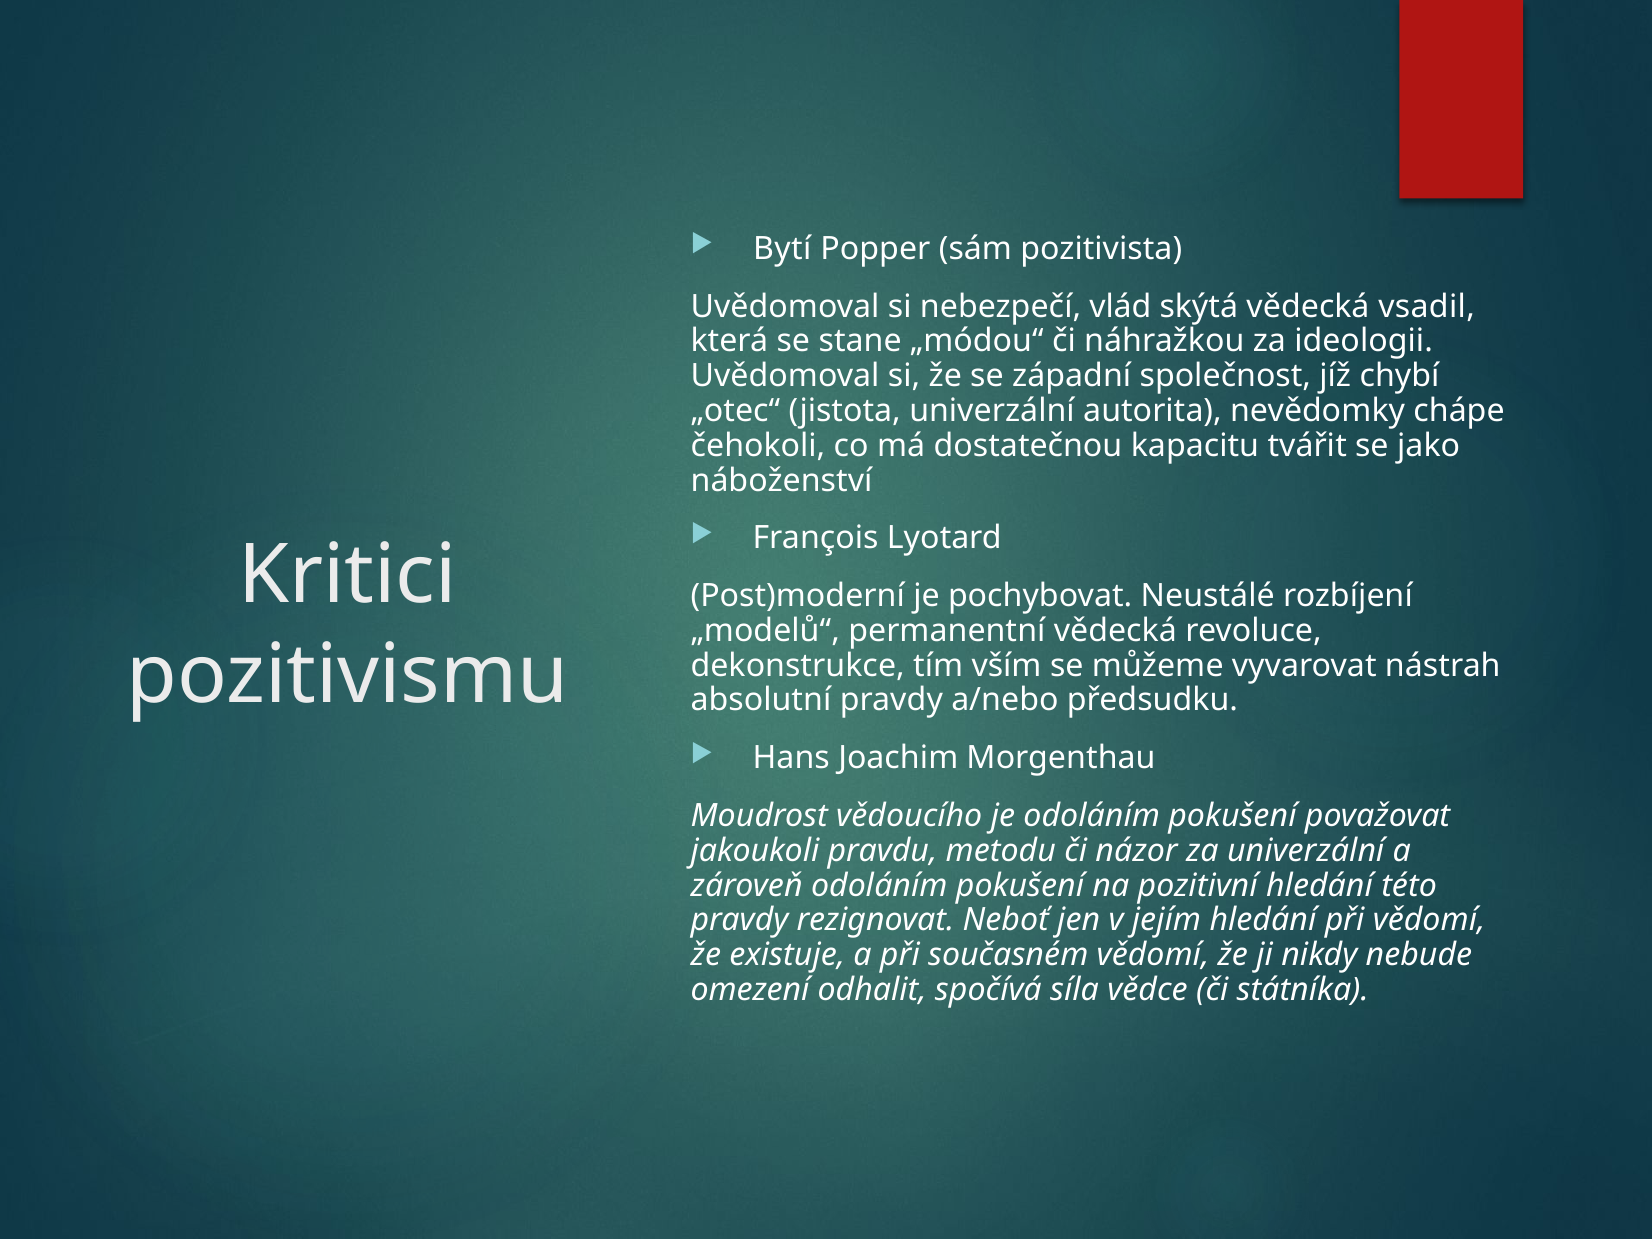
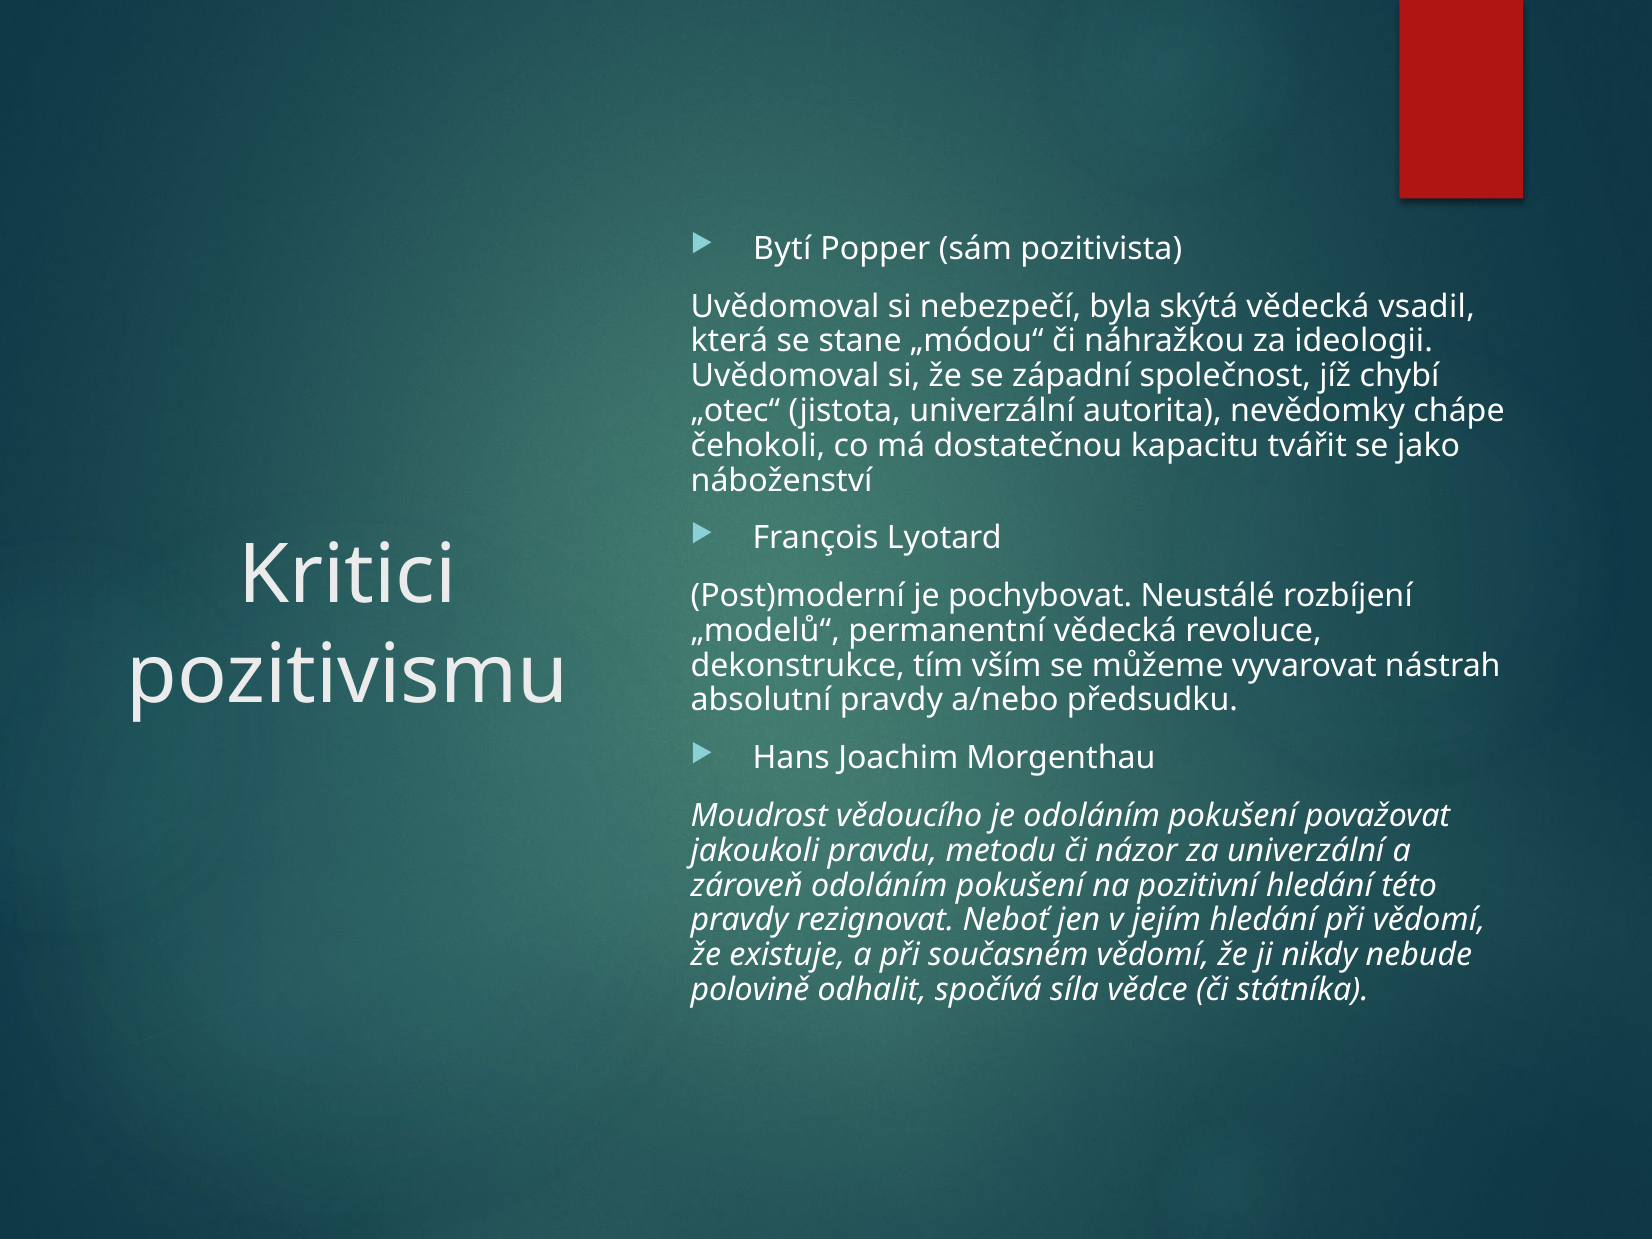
vlád: vlád -> byla
omezení: omezení -> polovině
